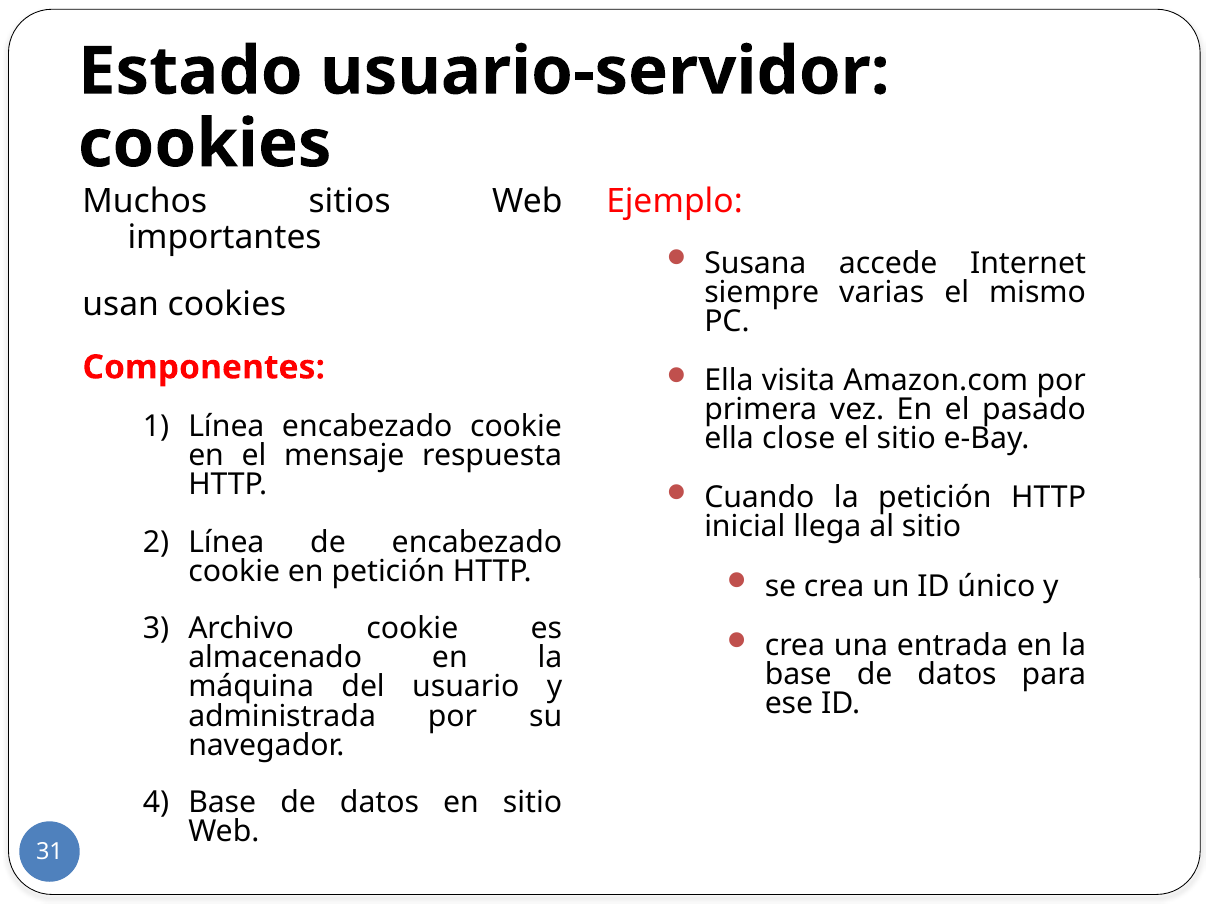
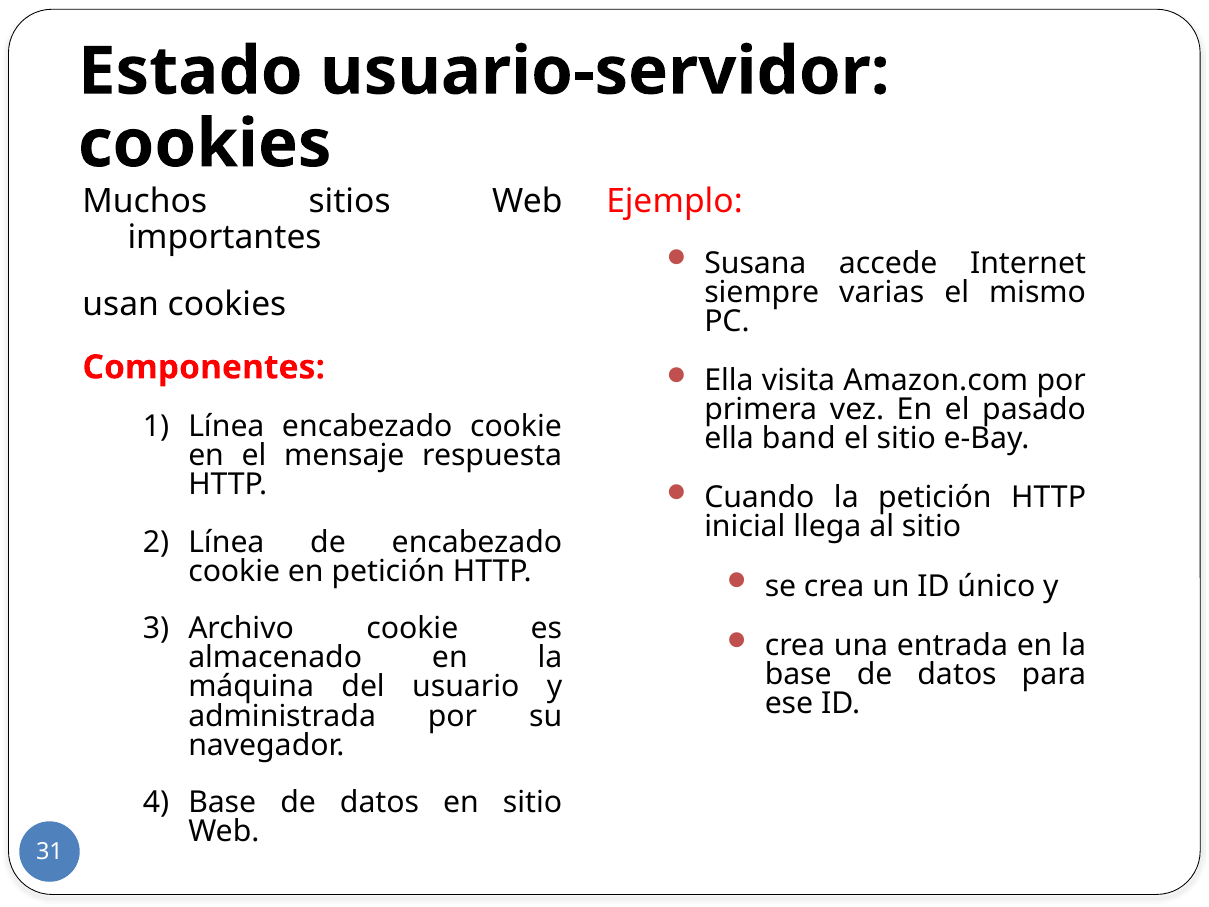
close: close -> band
